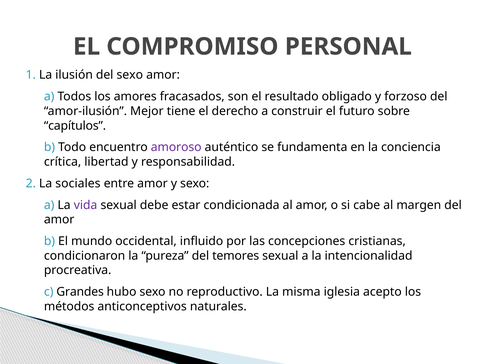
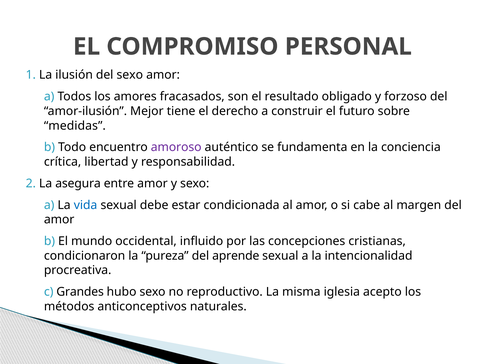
capítulos: capítulos -> medidas
sociales: sociales -> asegura
vida colour: purple -> blue
temores: temores -> aprende
